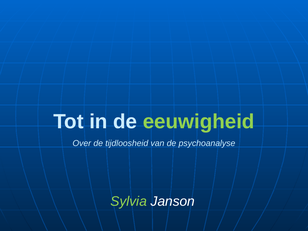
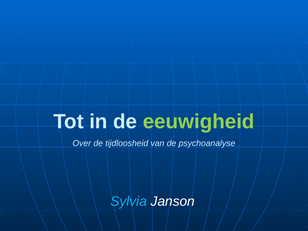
Sylvia colour: light green -> light blue
